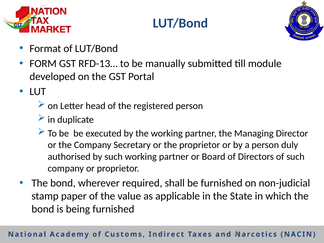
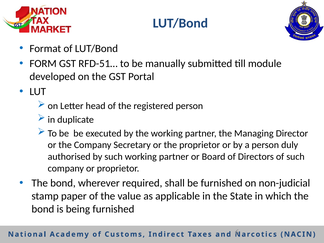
RFD-13…: RFD-13… -> RFD-51…
